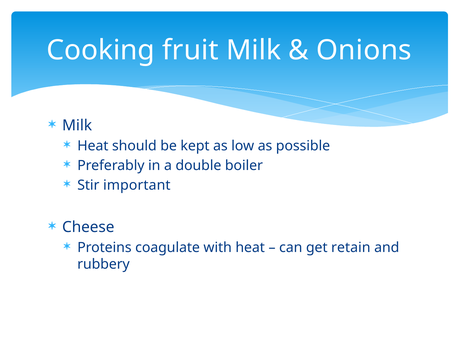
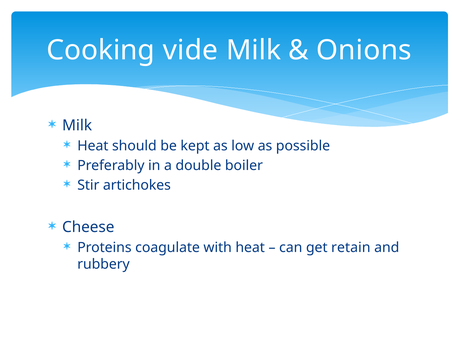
fruit: fruit -> vide
important: important -> artichokes
